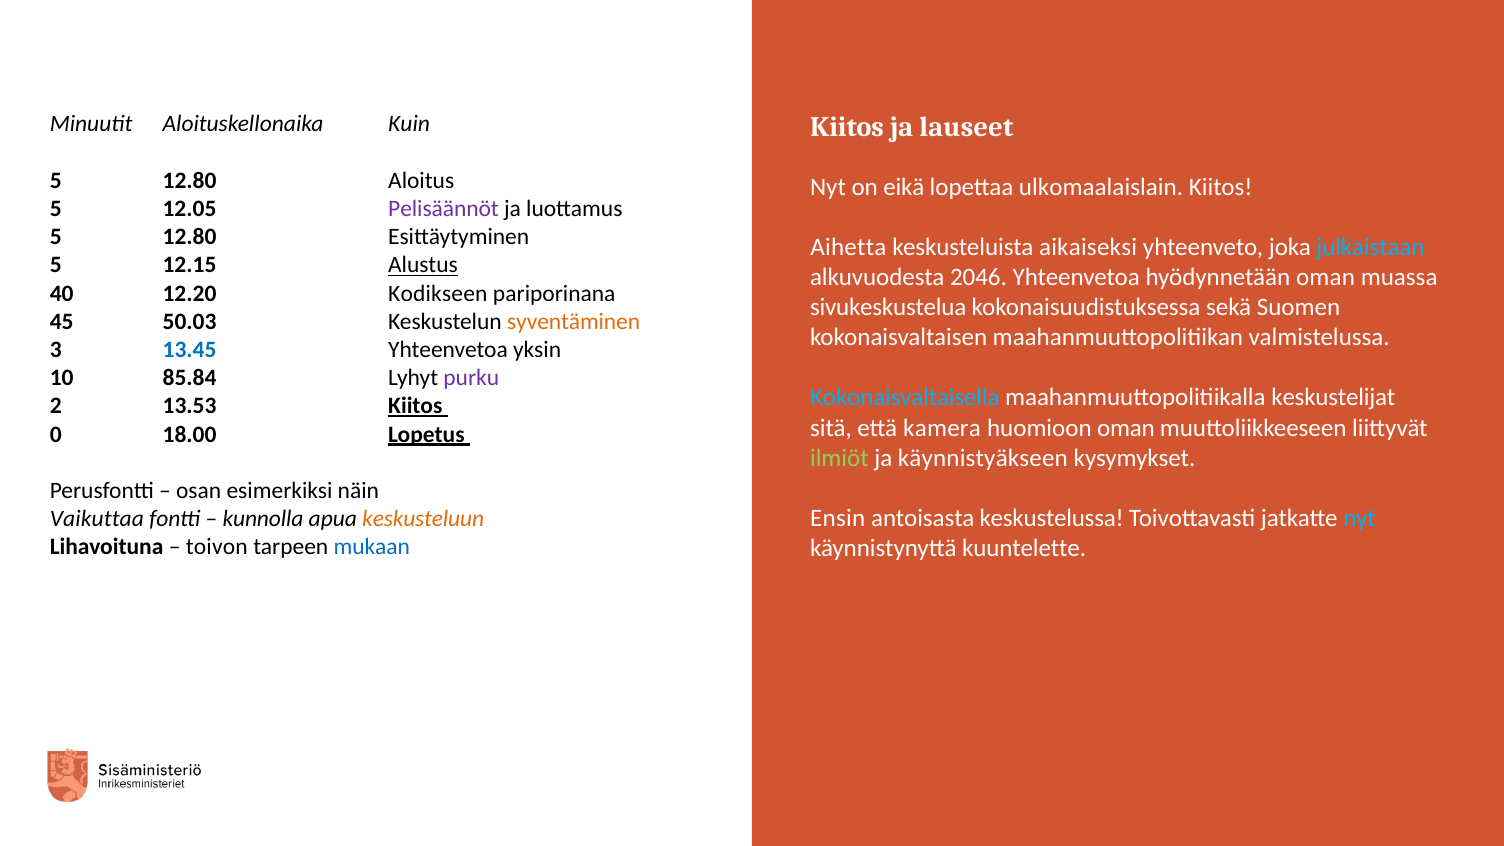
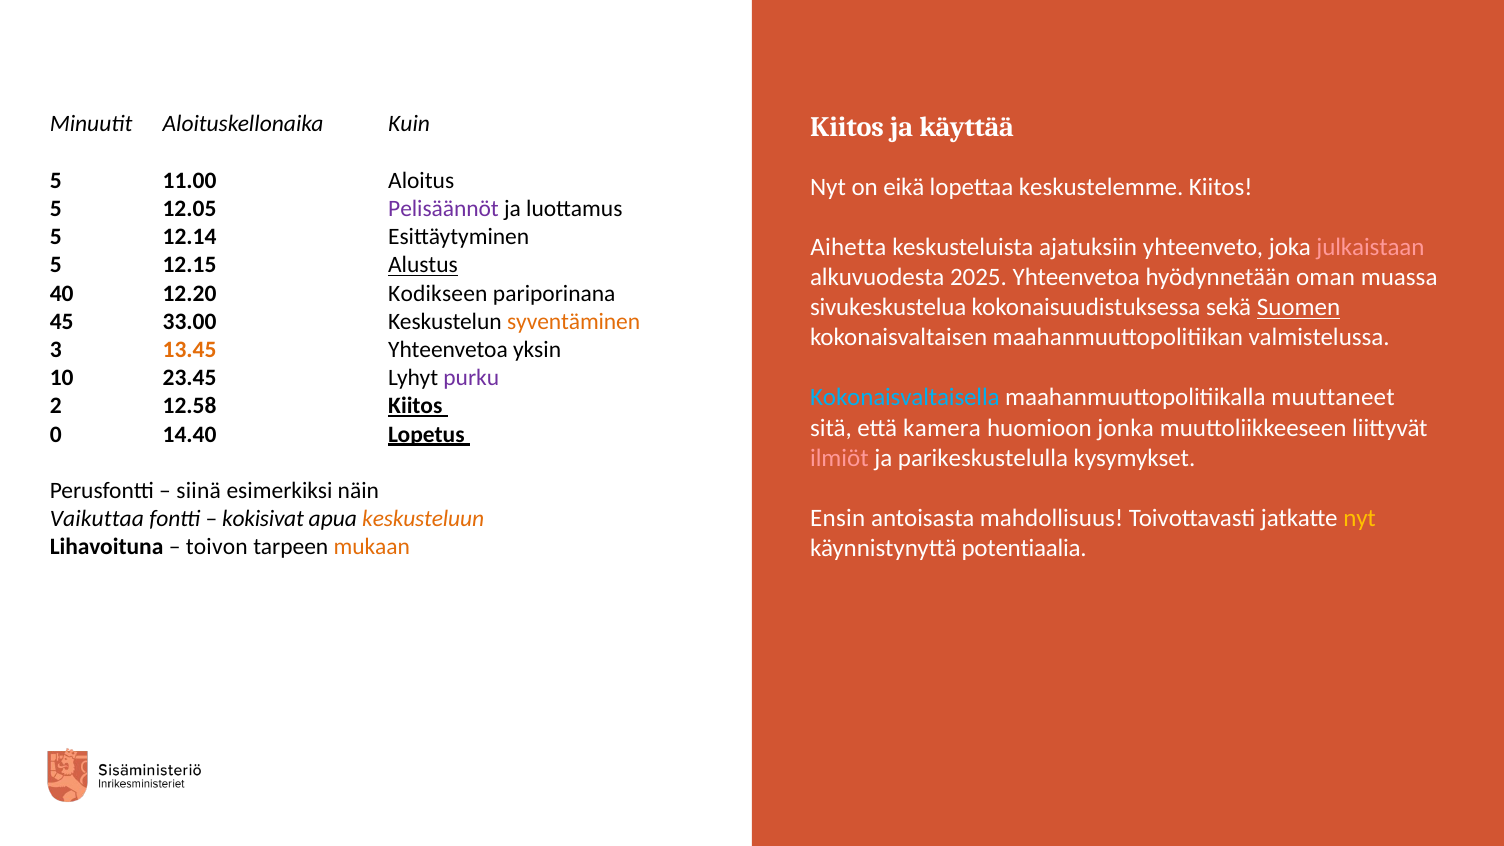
lauseet: lauseet -> käyttää
12.80 at (190, 181): 12.80 -> 11.00
ulkomaalaislain: ulkomaalaislain -> keskustelemme
12.80 at (190, 237): 12.80 -> 12.14
aikaiseksi: aikaiseksi -> ajatuksiin
julkaistaan colour: light blue -> pink
2046: 2046 -> 2025
Suomen underline: none -> present
50.03: 50.03 -> 33.00
13.45 colour: blue -> orange
85.84: 85.84 -> 23.45
keskustelijat: keskustelijat -> muuttaneet
13.53: 13.53 -> 12.58
huomioon oman: oman -> jonka
18.00: 18.00 -> 14.40
ilmiöt colour: light green -> pink
käynnistyäkseen: käynnistyäkseen -> parikeskustelulla
osan: osan -> siinä
keskustelussa: keskustelussa -> mahdollisuus
nyt at (1360, 518) colour: light blue -> yellow
kunnolla: kunnolla -> kokisivat
mukaan colour: blue -> orange
kuuntelette: kuuntelette -> potentiaalia
